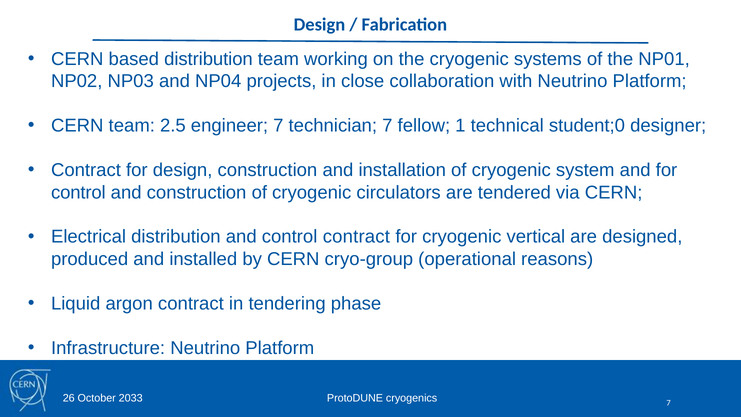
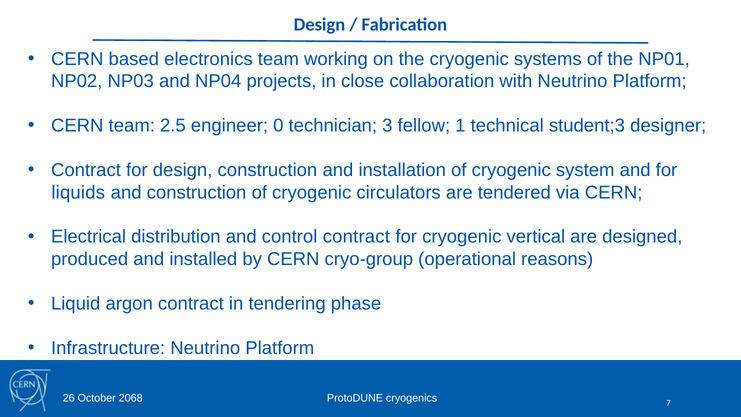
based distribution: distribution -> electronics
engineer 7: 7 -> 0
technician 7: 7 -> 3
student;0: student;0 -> student;3
control at (78, 192): control -> liquids
2033: 2033 -> 2068
